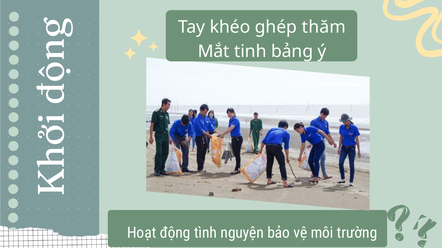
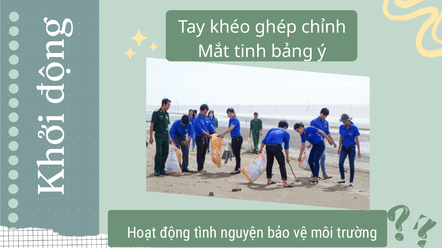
thăm: thăm -> chỉnh
